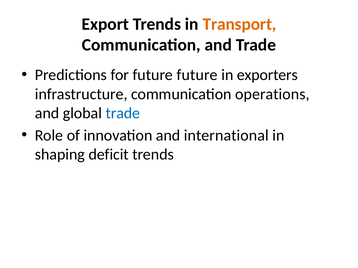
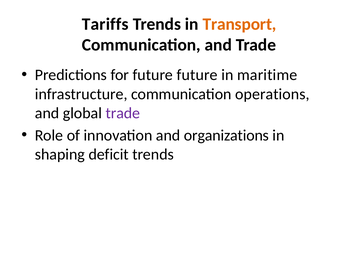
Export: Export -> Tariffs
exporters: exporters -> maritime
trade at (123, 113) colour: blue -> purple
international: international -> organizations
